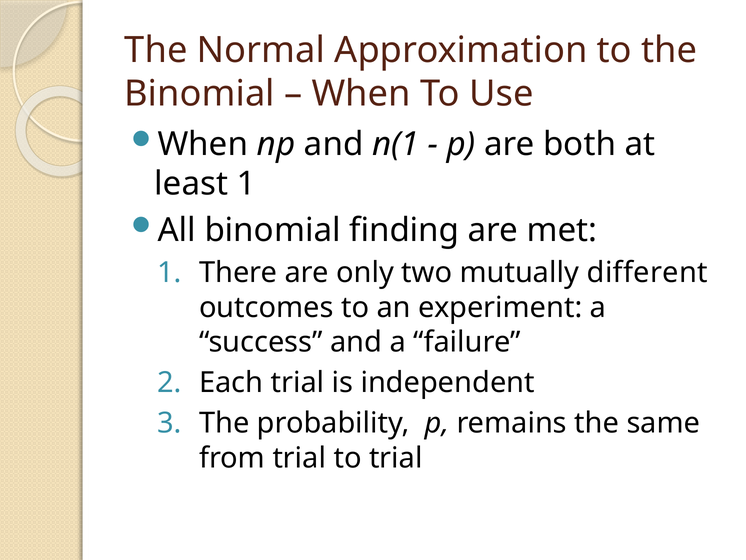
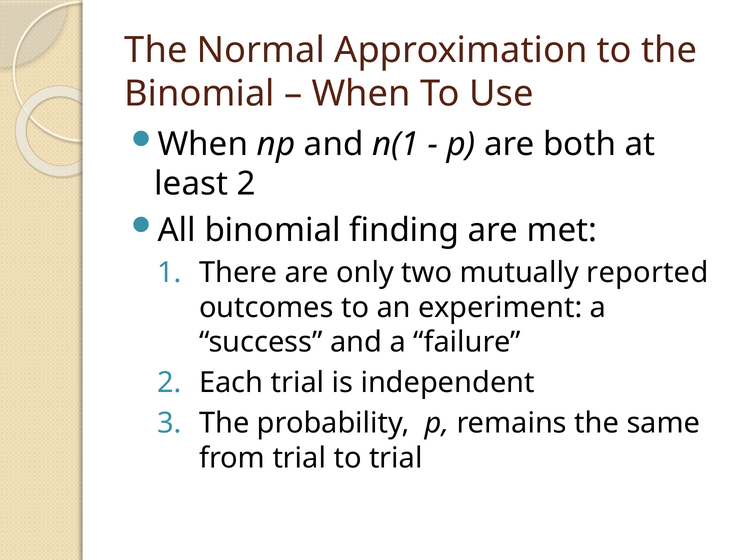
least 1: 1 -> 2
different: different -> reported
